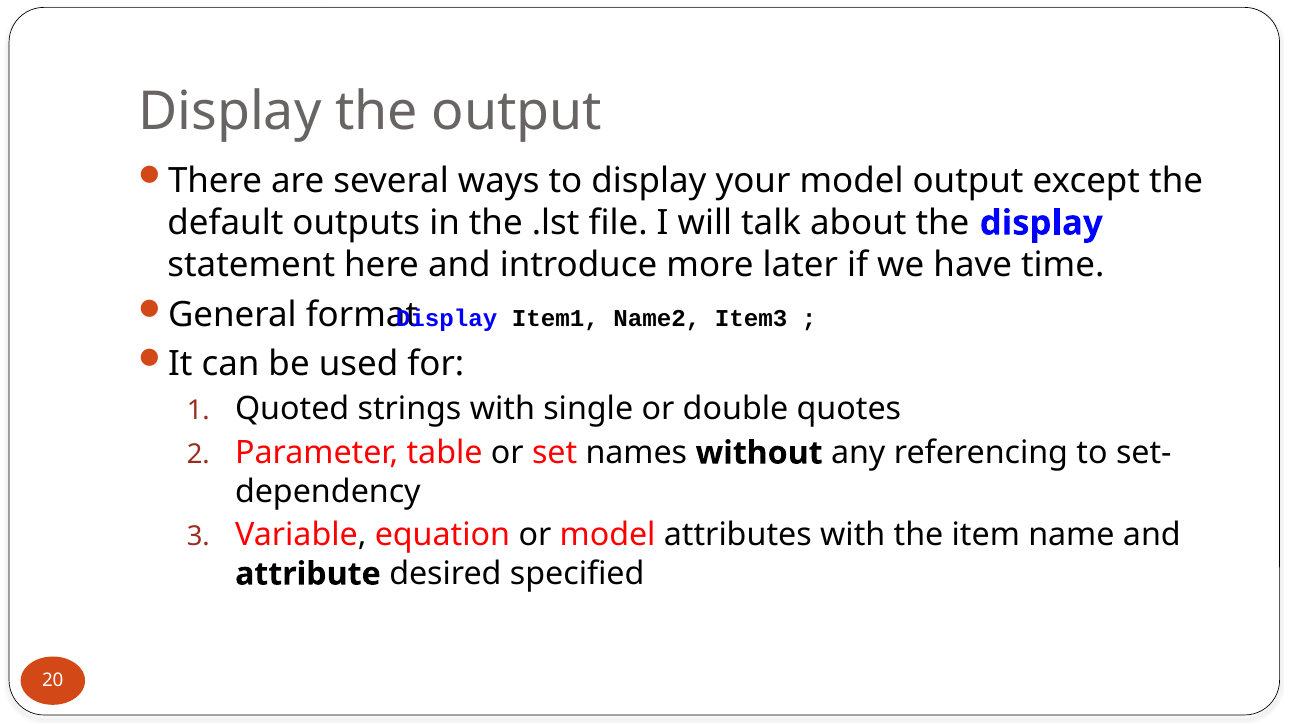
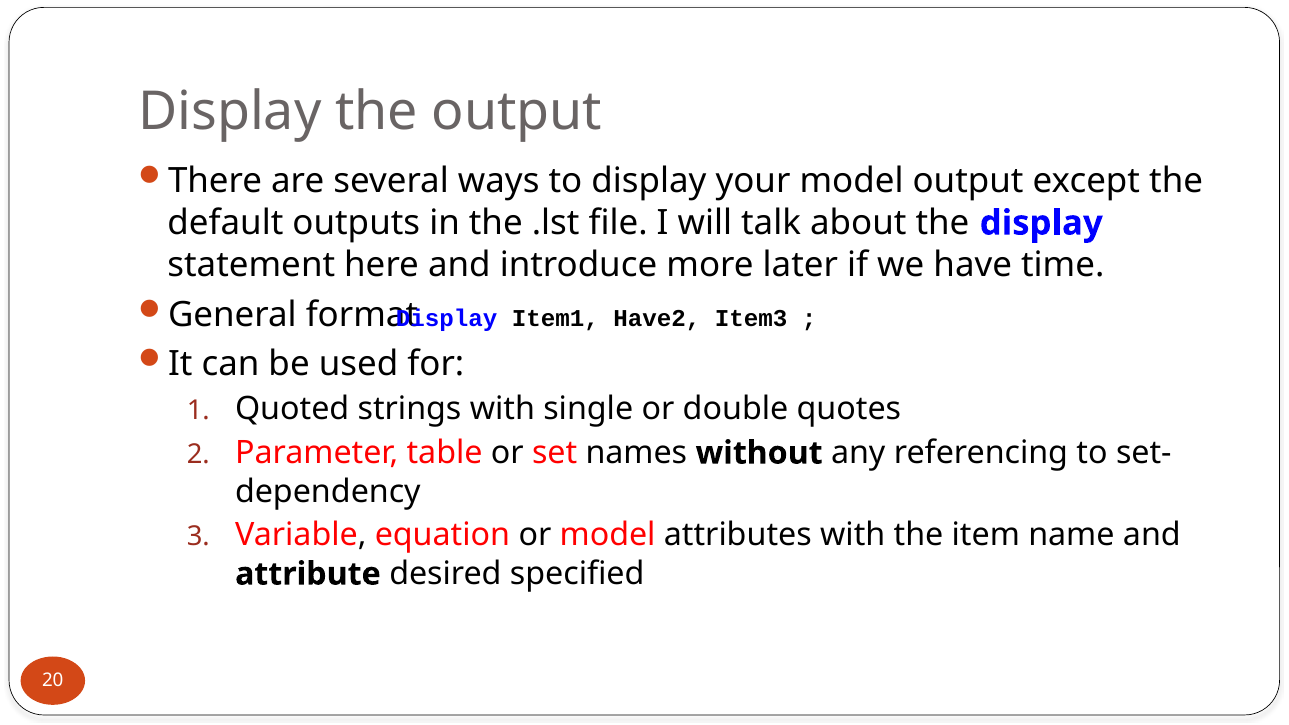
Name2: Name2 -> Have2
